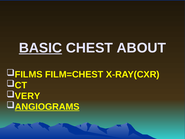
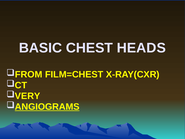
BASIC underline: present -> none
ABOUT: ABOUT -> HEADS
FILMS: FILMS -> FROM
